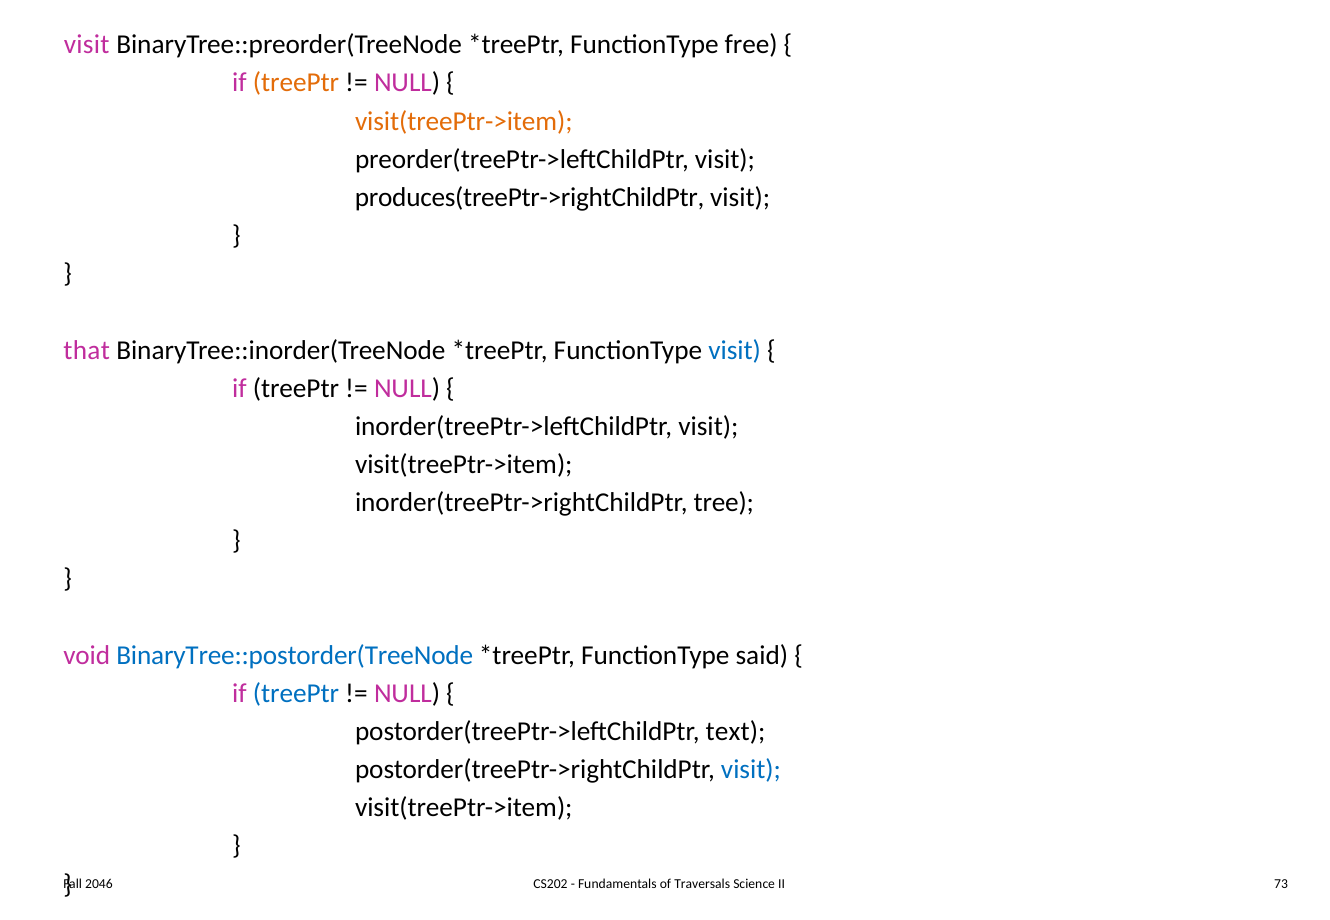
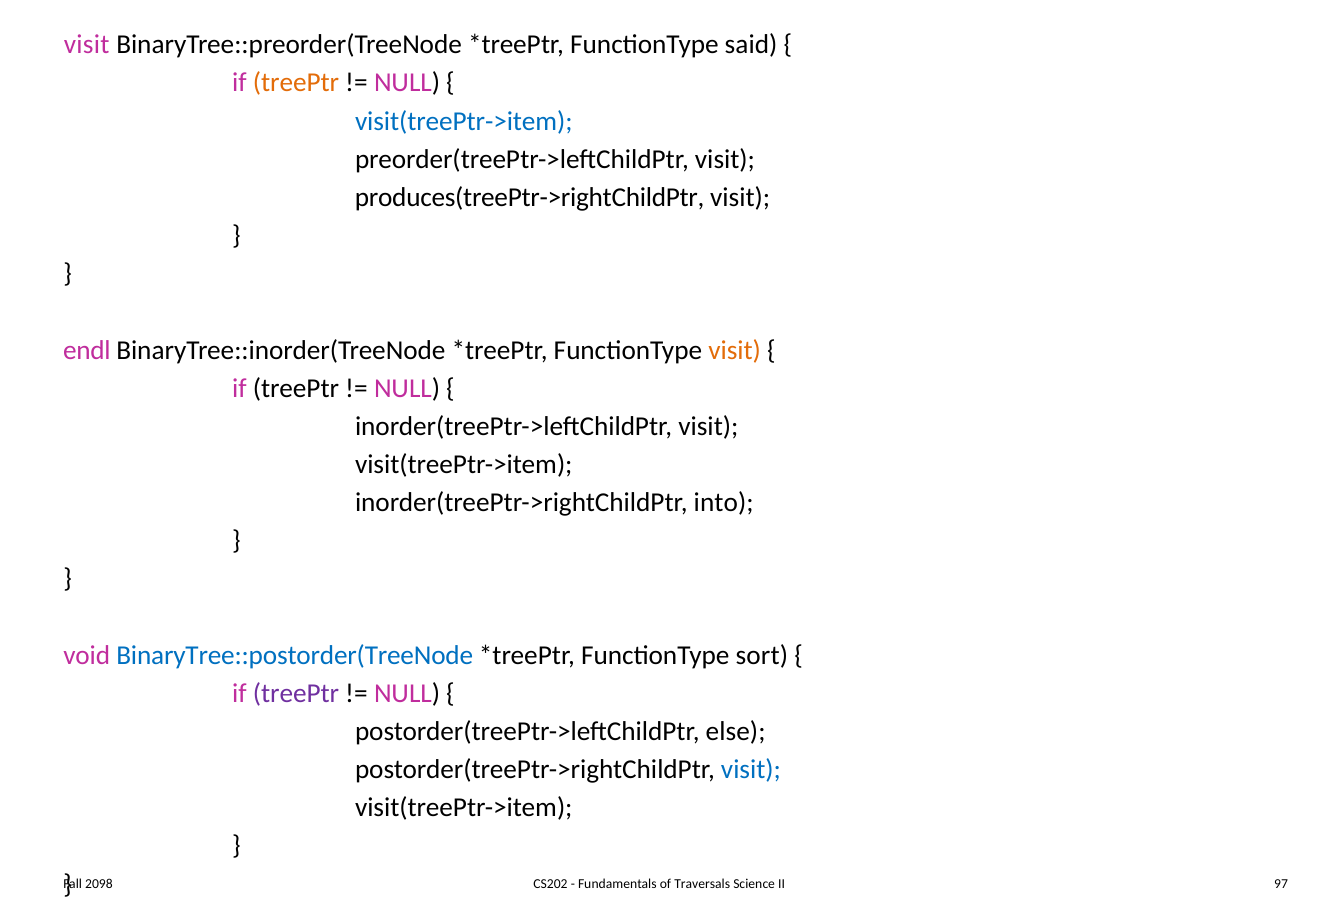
free: free -> said
visit(treePtr->item at (464, 121) colour: orange -> blue
that: that -> endl
visit at (735, 350) colour: blue -> orange
tree: tree -> into
said: said -> sort
treePtr at (296, 694) colour: blue -> purple
text: text -> else
2046: 2046 -> 2098
73: 73 -> 97
